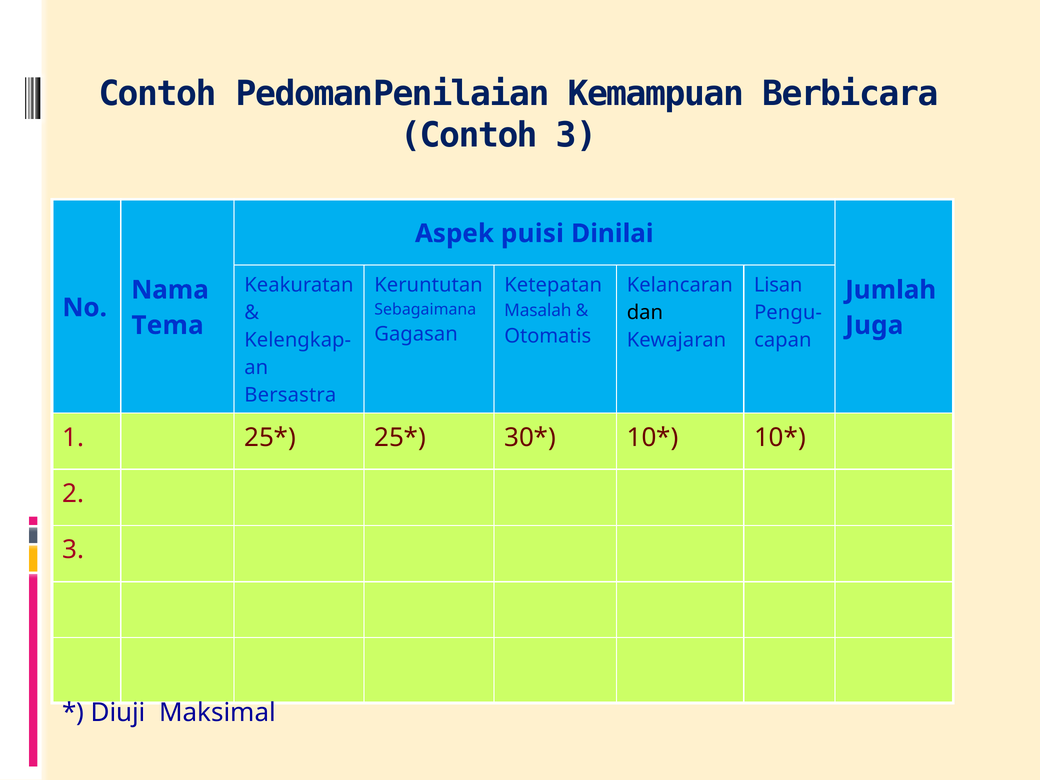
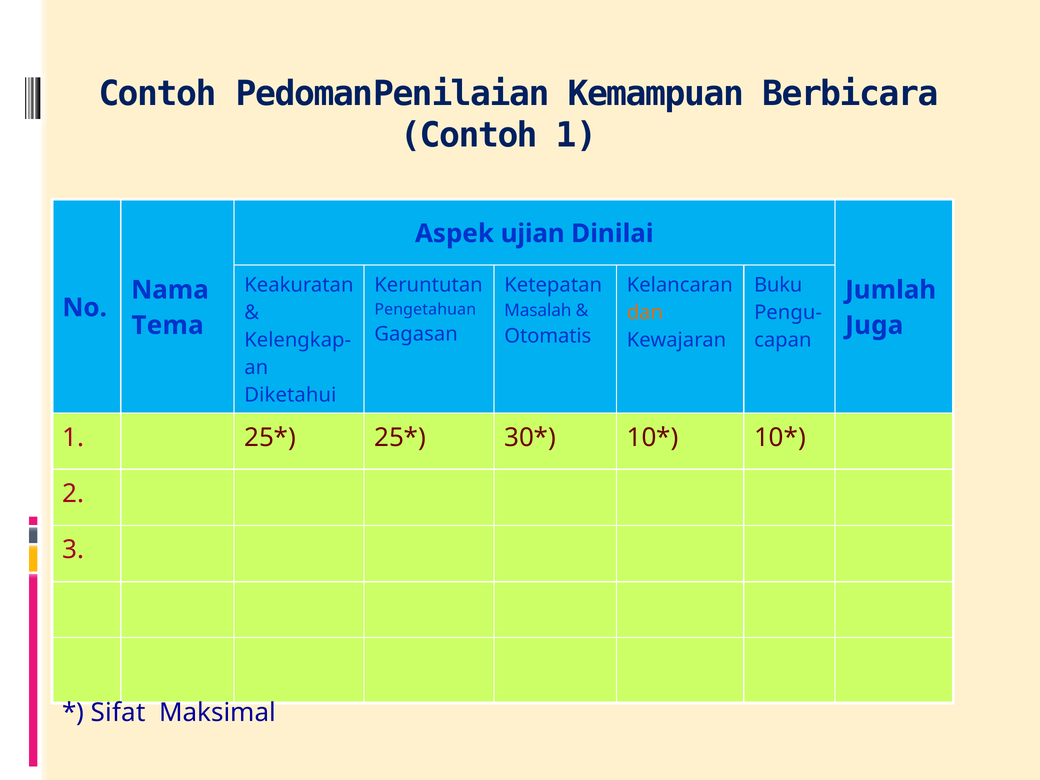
Contoh 3: 3 -> 1
puisi: puisi -> ujian
Lisan: Lisan -> Buku
Sebagaimana: Sebagaimana -> Pengetahuan
dan colour: black -> orange
Bersastra: Bersastra -> Diketahui
Diuji: Diuji -> Sifat
